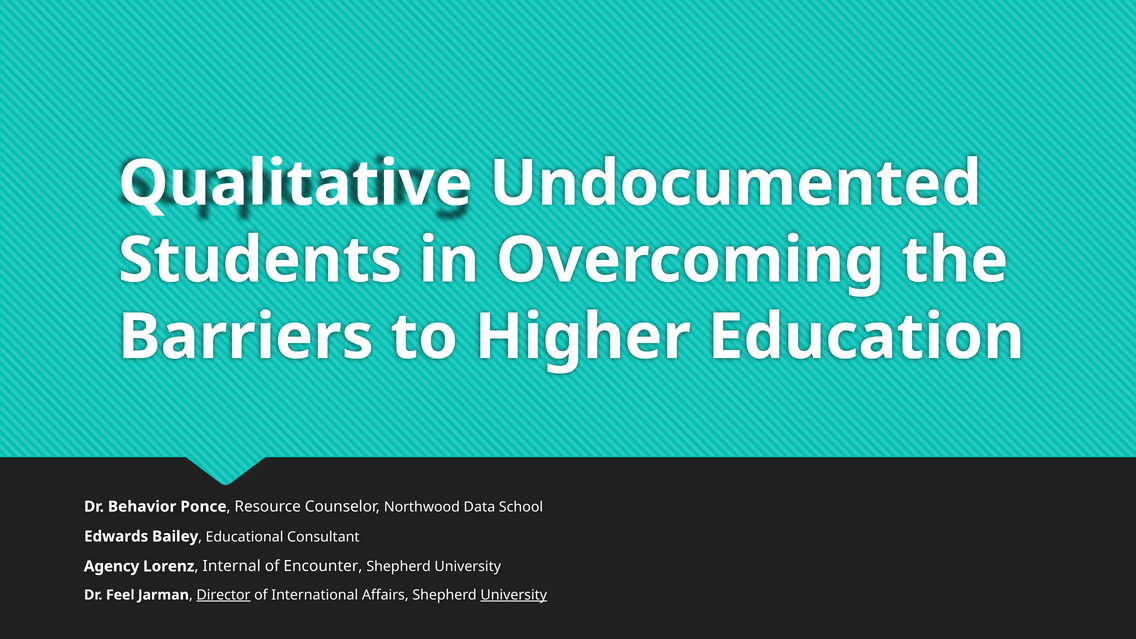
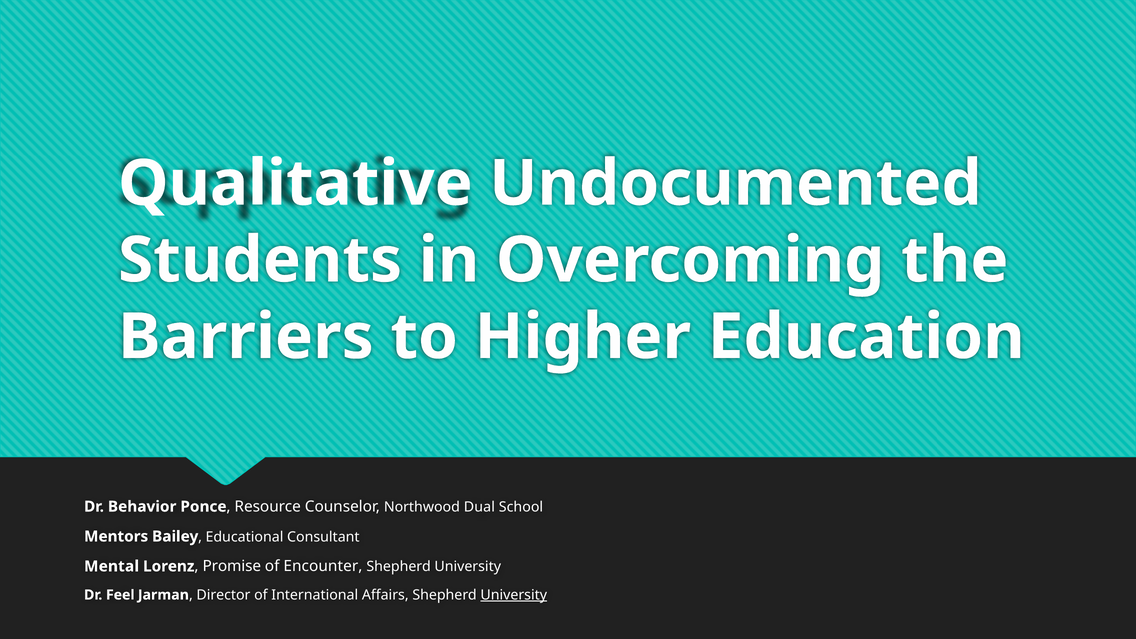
Data: Data -> Dual
Edwards: Edwards -> Mentors
Agency: Agency -> Mental
Internal: Internal -> Promise
Director underline: present -> none
